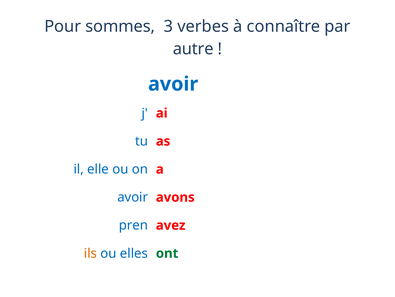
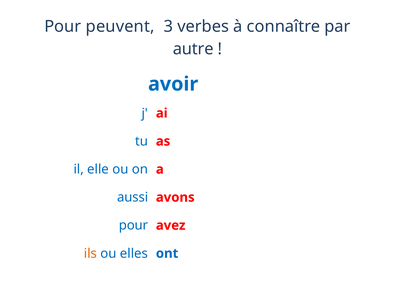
sommes: sommes -> peuvent
avoir at (133, 197): avoir -> aussi
pren at (133, 225): pren -> pour
ont colour: green -> blue
